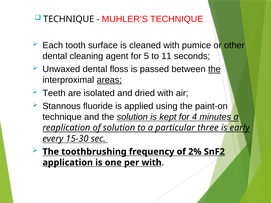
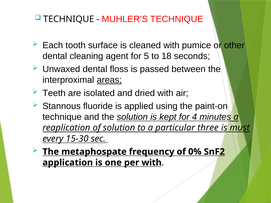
11: 11 -> 18
the at (214, 69) underline: present -> none
early: early -> must
toothbrushing: toothbrushing -> metaphospate
2%: 2% -> 0%
